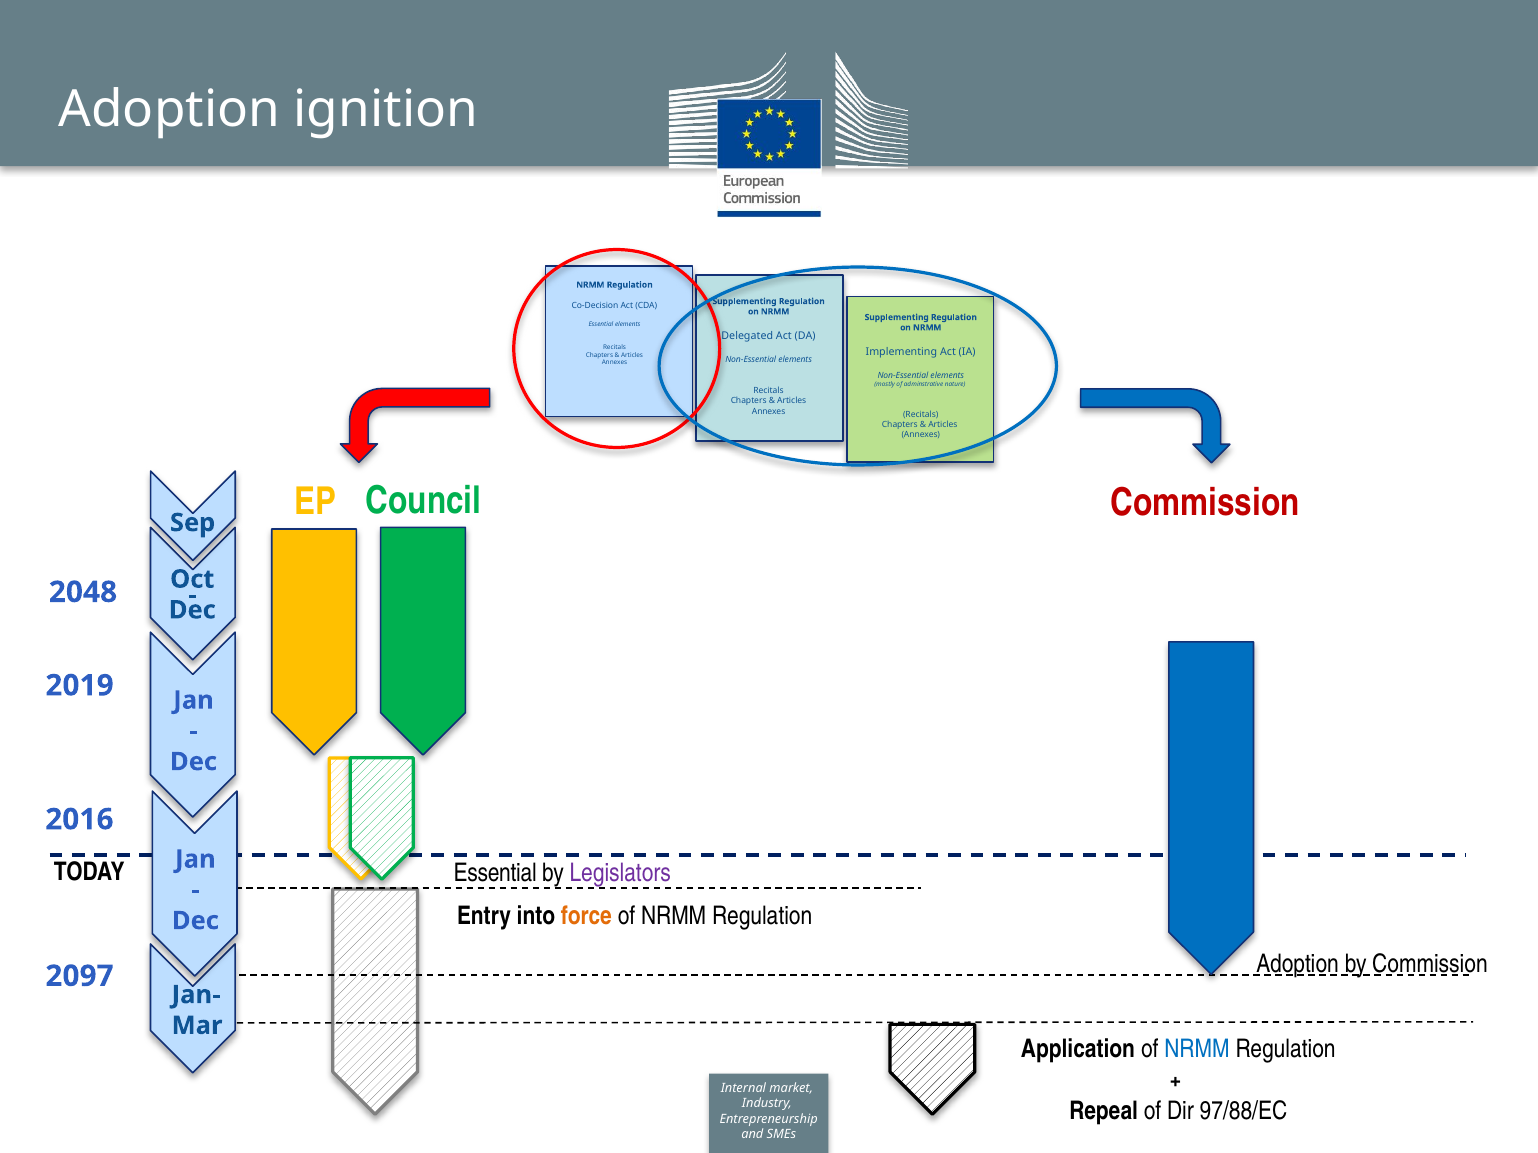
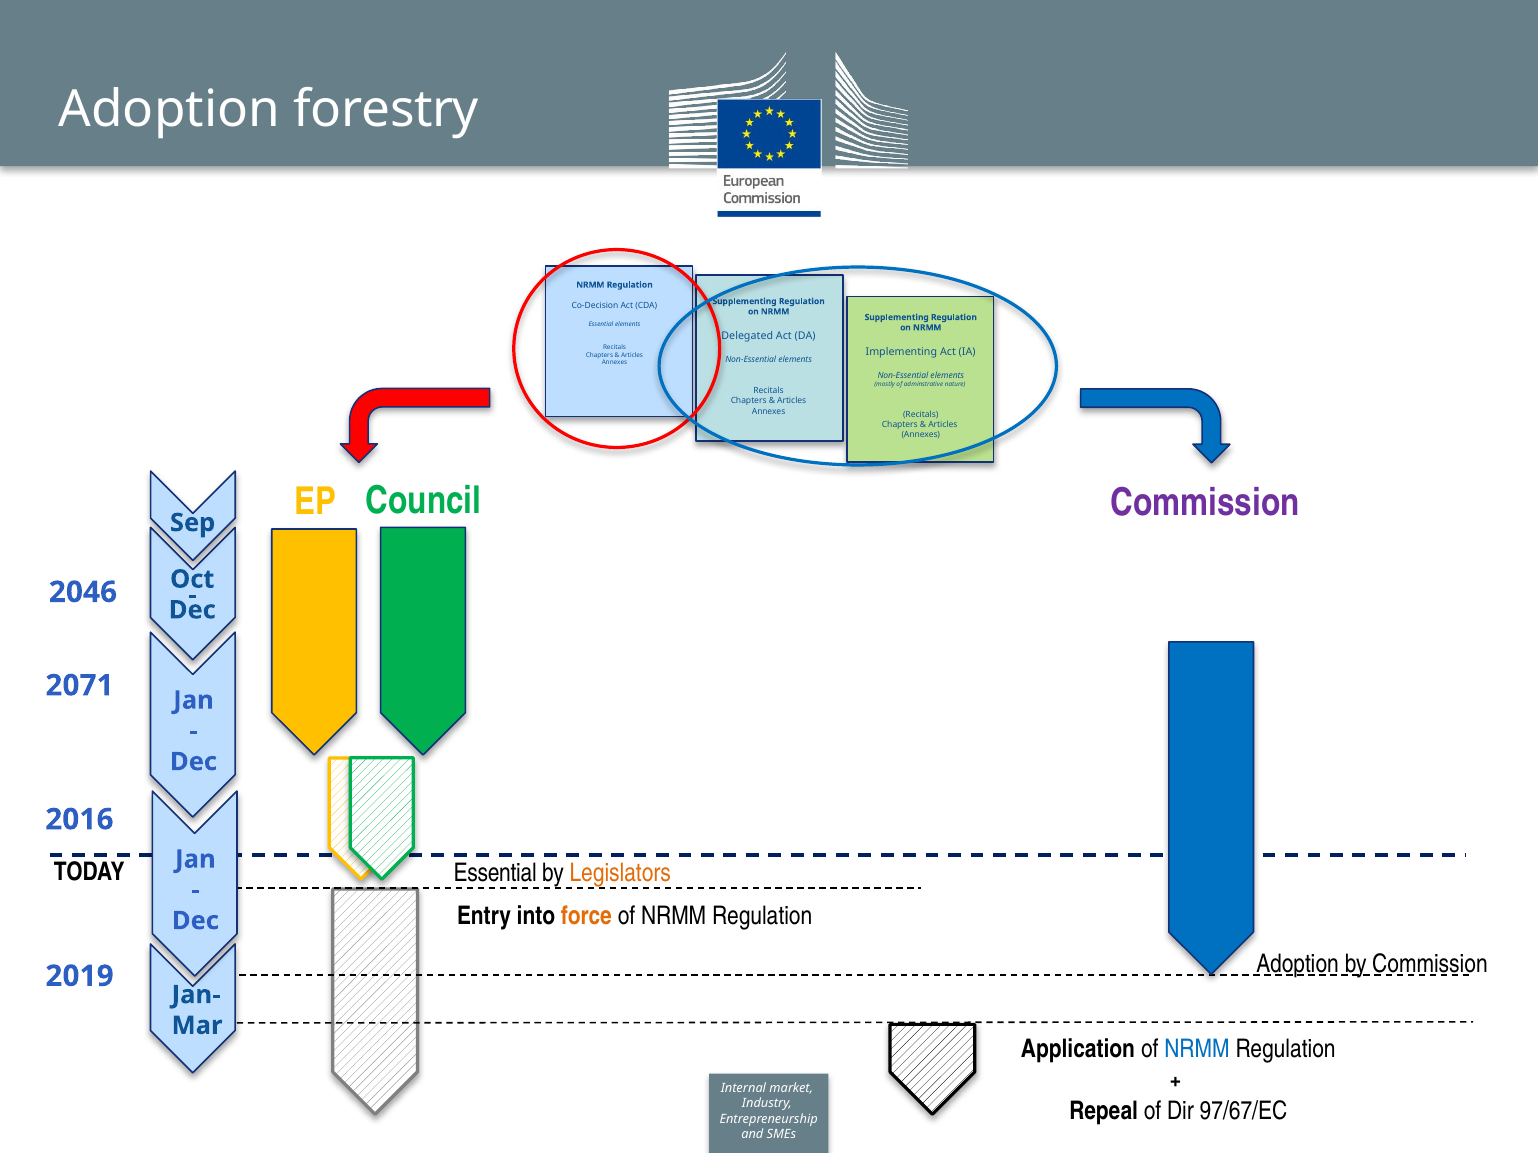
ignition: ignition -> forestry
Commission at (1205, 503) colour: red -> purple
2048: 2048 -> 2046
2019: 2019 -> 2071
Legislators colour: purple -> orange
2097: 2097 -> 2019
97/88/EC: 97/88/EC -> 97/67/EC
